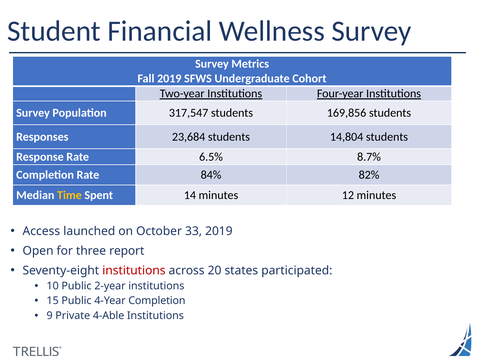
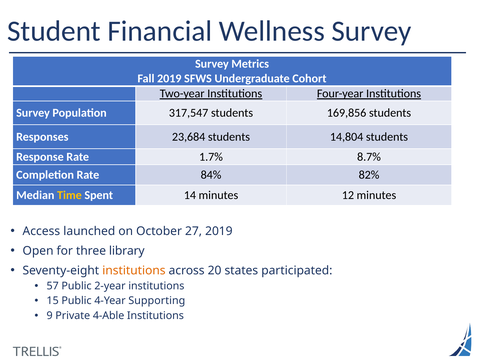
6.5%: 6.5% -> 1.7%
33: 33 -> 27
report: report -> library
institutions at (134, 270) colour: red -> orange
10: 10 -> 57
4-Year Completion: Completion -> Supporting
